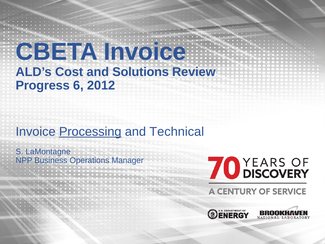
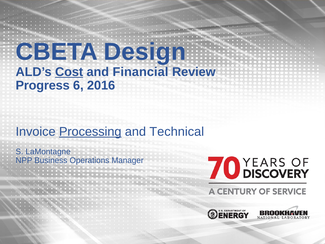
CBETA Invoice: Invoice -> Design
Cost underline: none -> present
Solutions: Solutions -> Financial
2012: 2012 -> 2016
